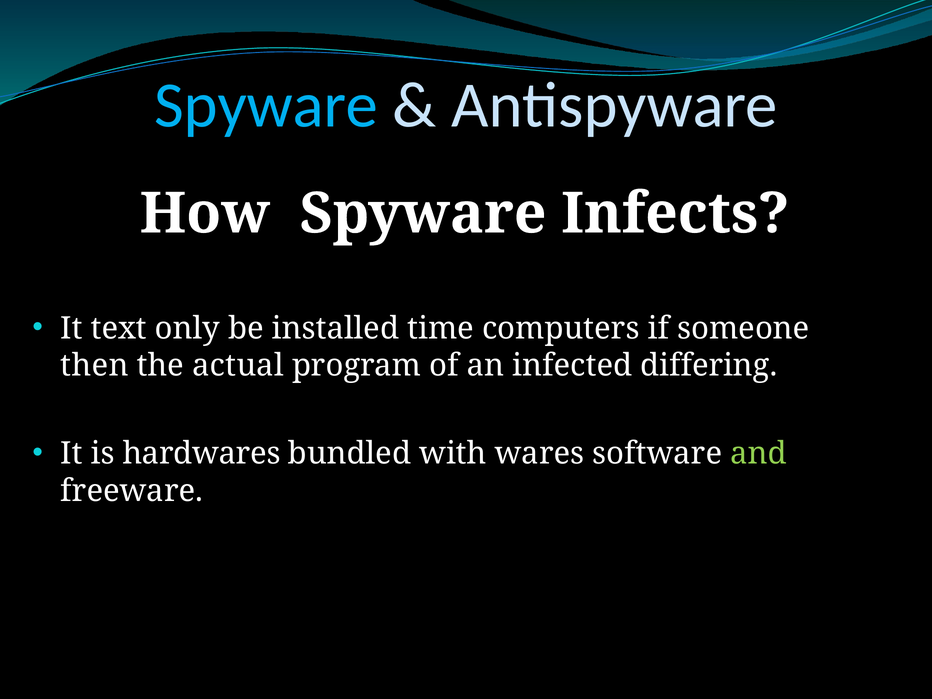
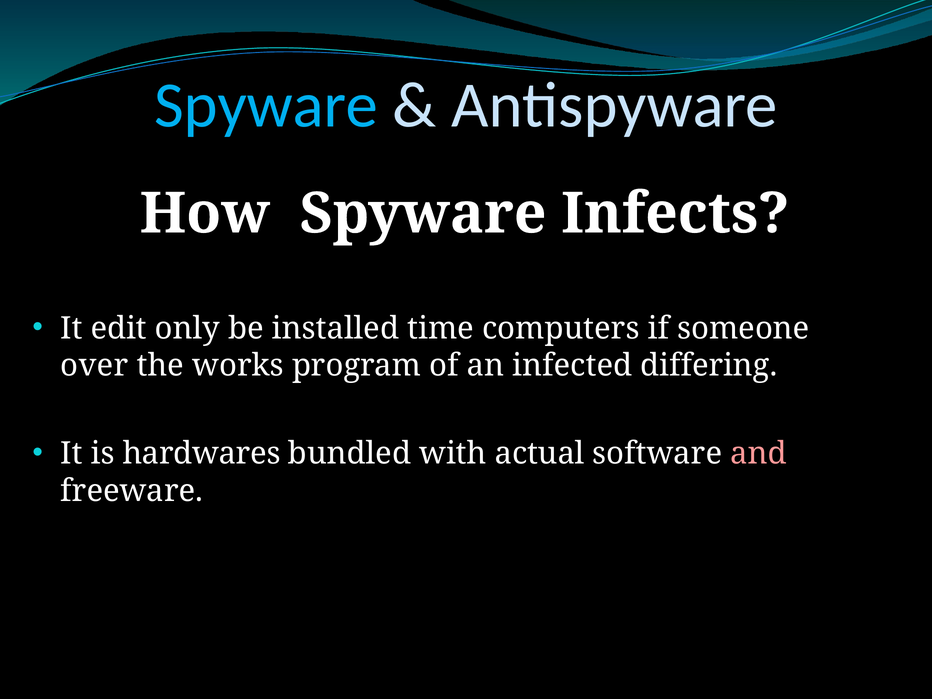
text: text -> edit
then: then -> over
actual: actual -> works
wares: wares -> actual
and colour: light green -> pink
